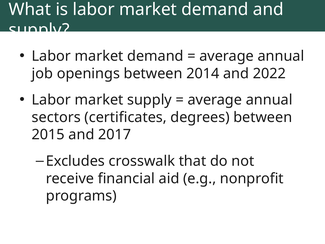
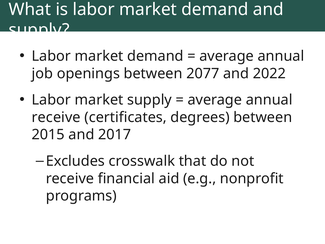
2014: 2014 -> 2077
sectors at (56, 117): sectors -> receive
